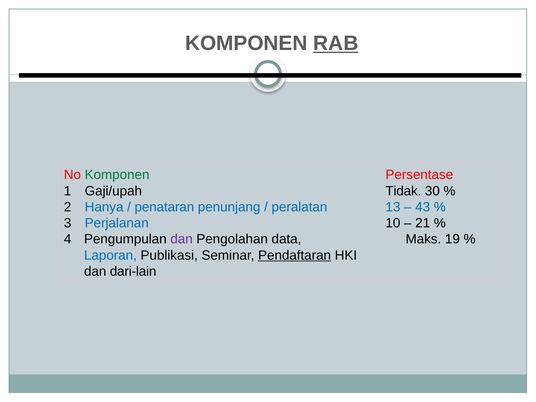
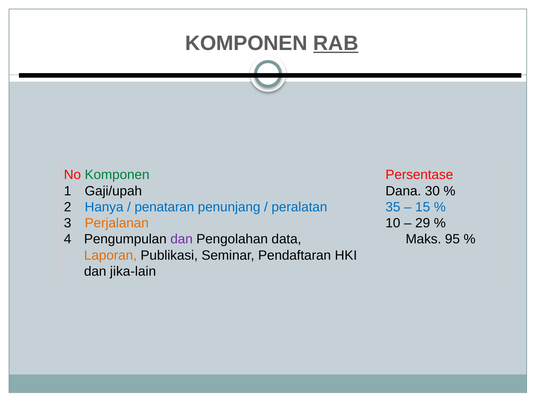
Tidak: Tidak -> Dana
13: 13 -> 35
43: 43 -> 15
Perjalanan colour: blue -> orange
21: 21 -> 29
19: 19 -> 95
Laporan colour: blue -> orange
Pendaftaran underline: present -> none
dari-lain: dari-lain -> jika-lain
